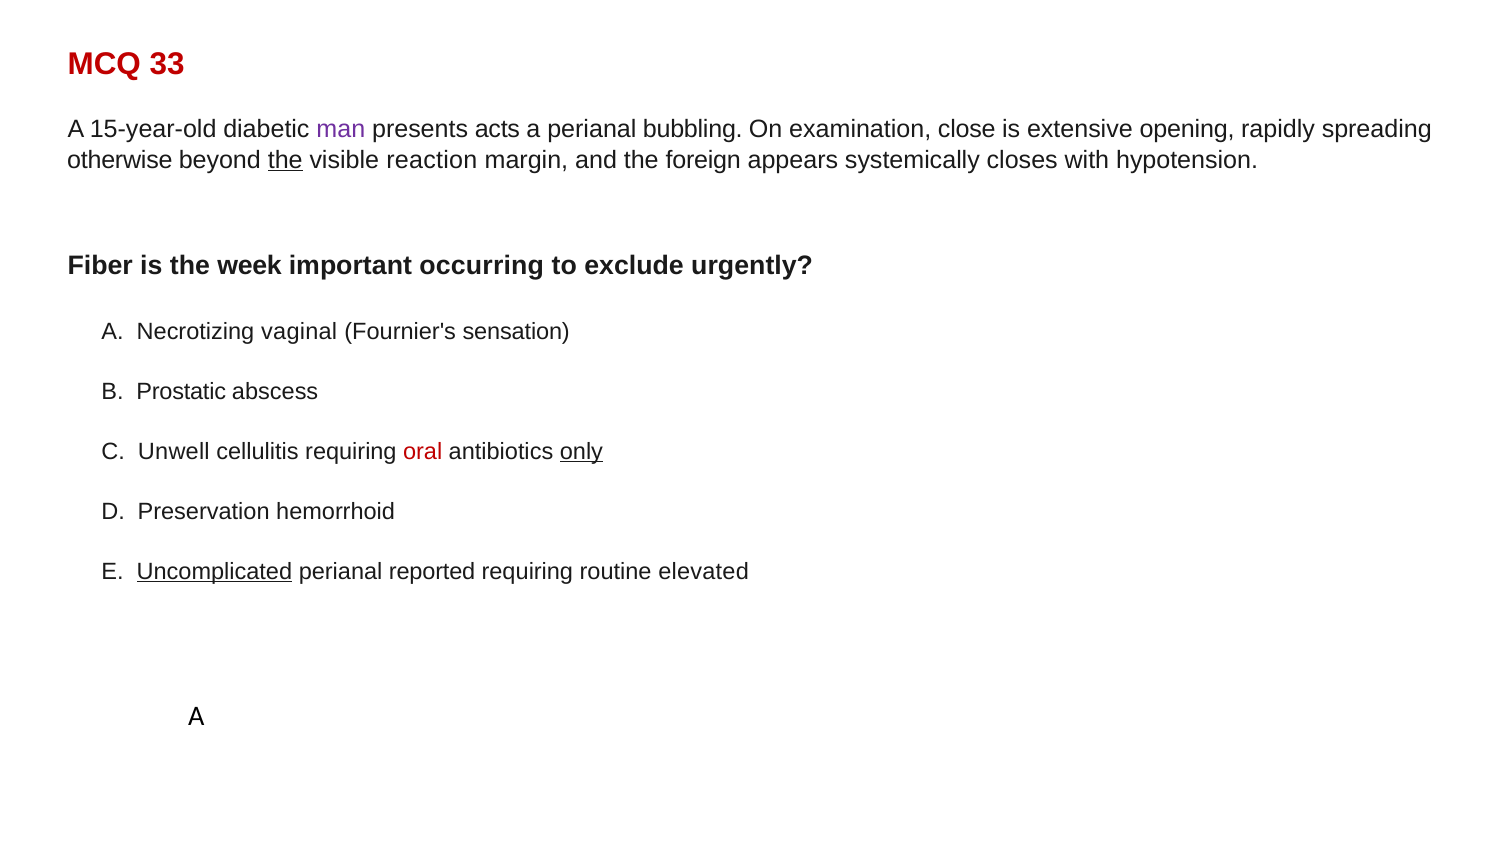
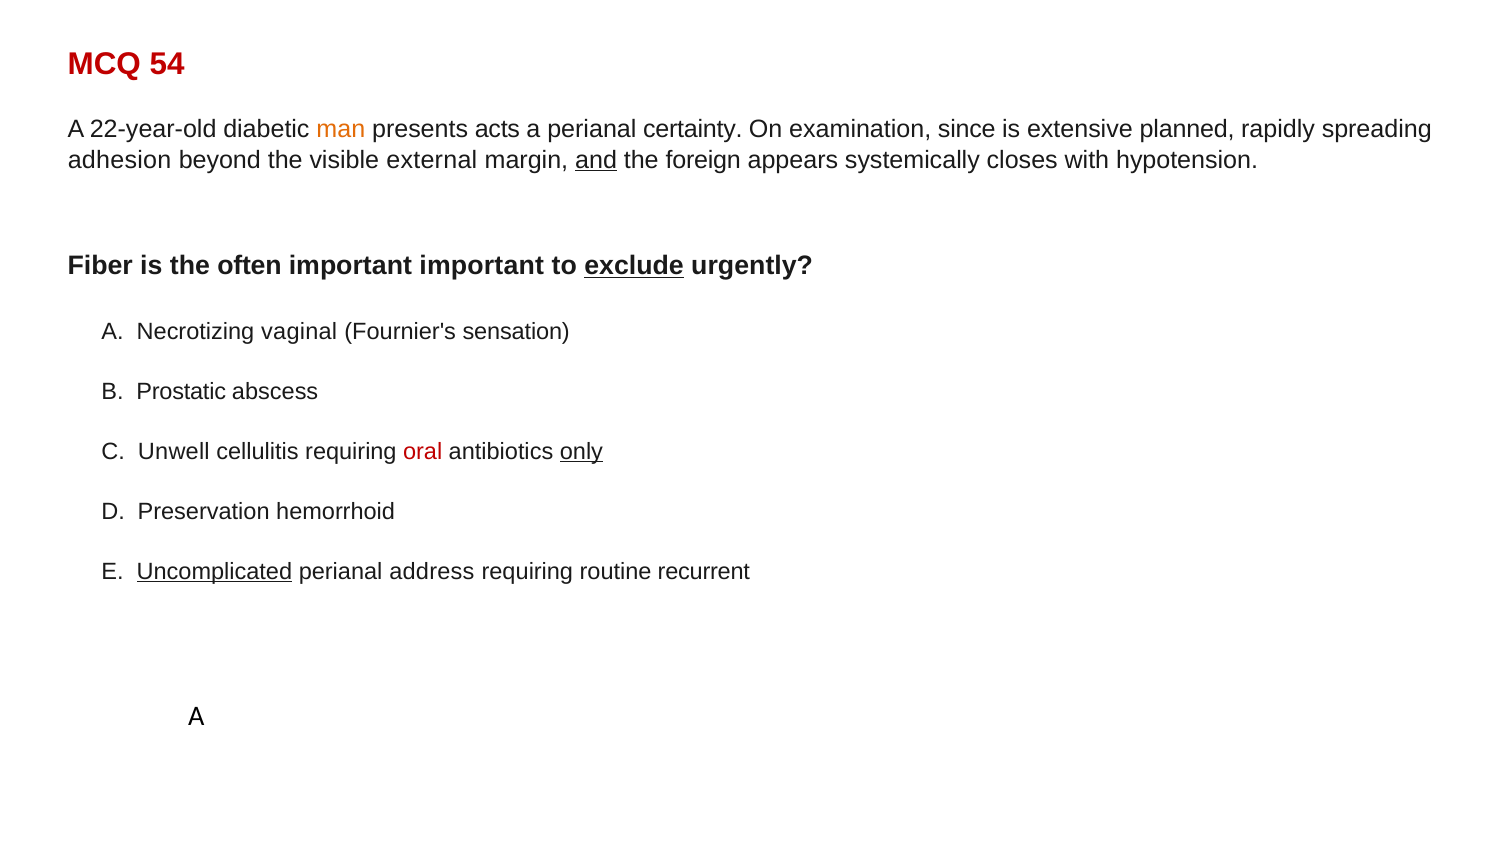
33: 33 -> 54
15-year-old: 15-year-old -> 22-year-old
man colour: purple -> orange
bubbling: bubbling -> certainty
close: close -> since
opening: opening -> planned
otherwise: otherwise -> adhesion
the at (285, 160) underline: present -> none
reaction: reaction -> external
and underline: none -> present
week: week -> often
important occurring: occurring -> important
exclude underline: none -> present
reported: reported -> address
elevated: elevated -> recurrent
